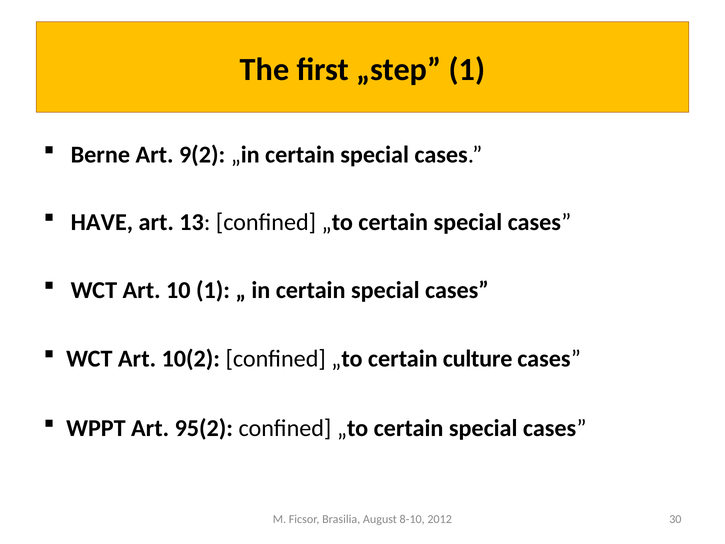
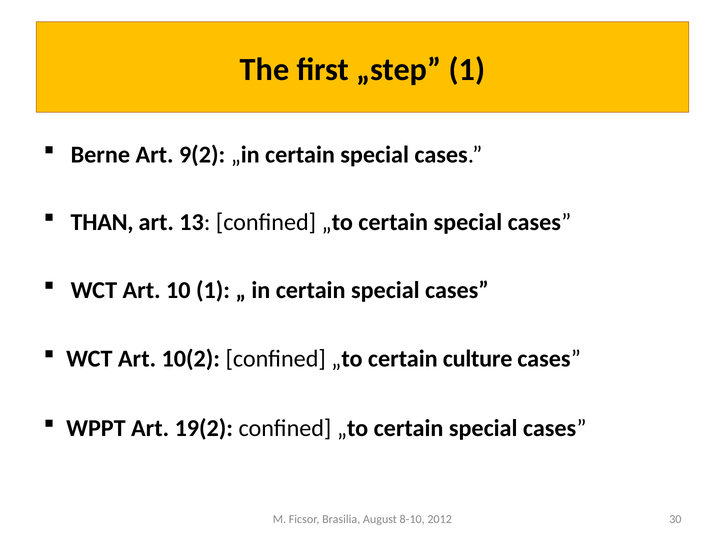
HAVE: HAVE -> THAN
95(2: 95(2 -> 19(2
